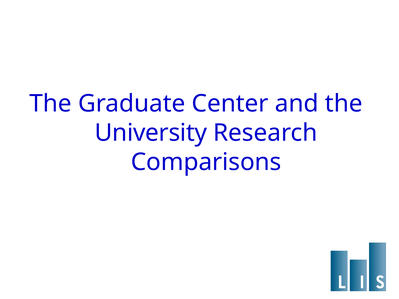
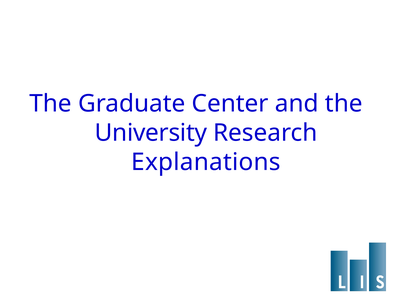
Comparisons: Comparisons -> Explanations
